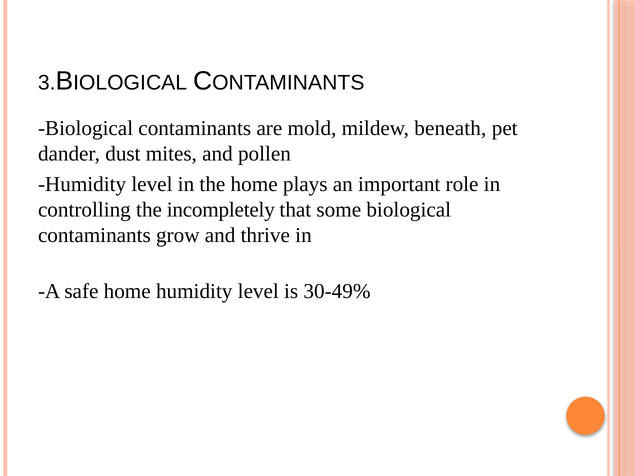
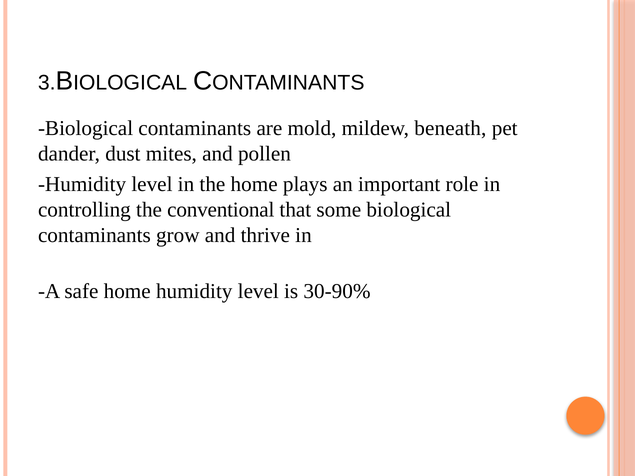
incompletely: incompletely -> conventional
30-49%: 30-49% -> 30-90%
